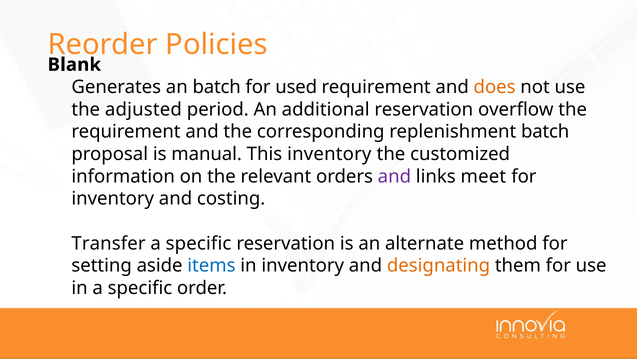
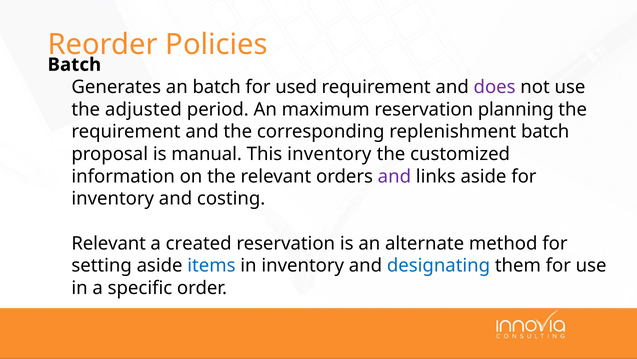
Blank at (74, 65): Blank -> Batch
does colour: orange -> purple
additional: additional -> maximum
overflow: overflow -> planning
links meet: meet -> aside
Transfer at (109, 243): Transfer -> Relevant
specific at (199, 243): specific -> created
designating colour: orange -> blue
